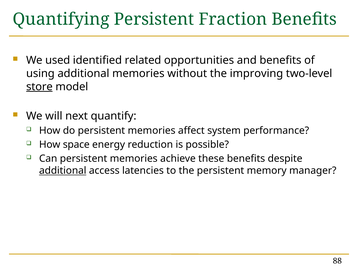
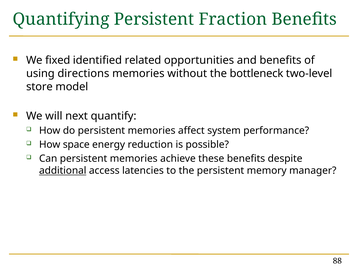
used: used -> fixed
using additional: additional -> directions
improving: improving -> bottleneck
store underline: present -> none
